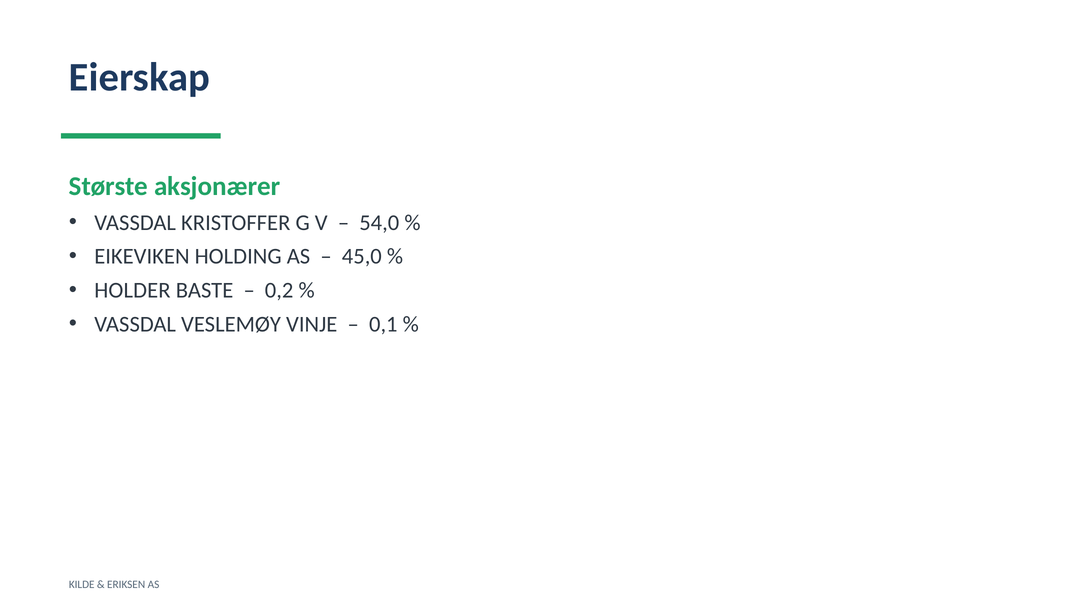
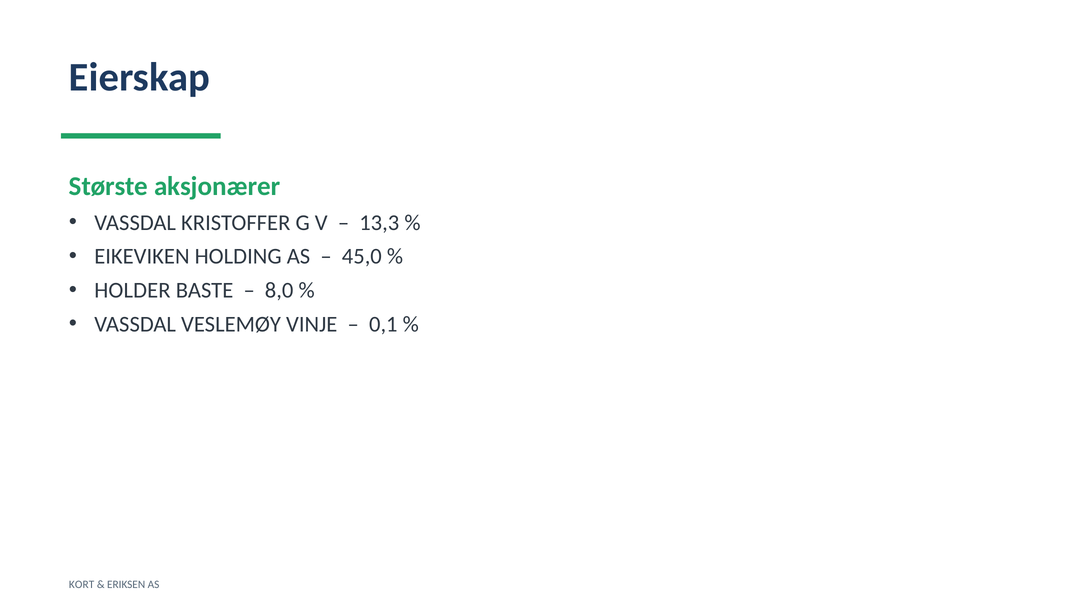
54,0: 54,0 -> 13,3
0,2: 0,2 -> 8,0
KILDE: KILDE -> KORT
